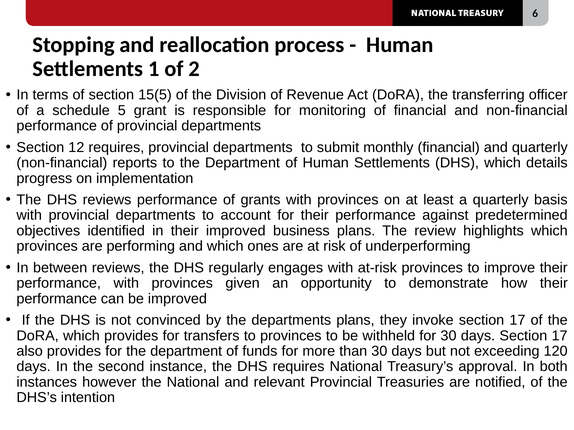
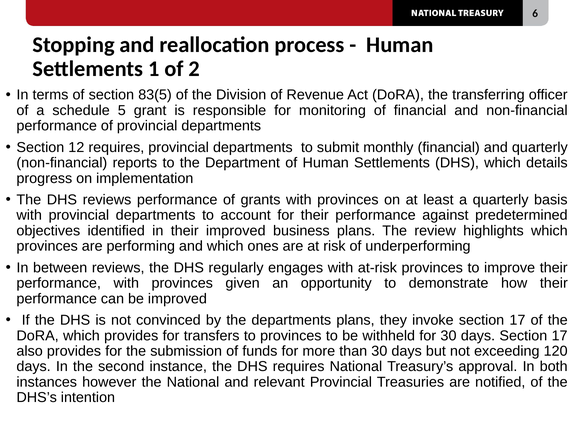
15(5: 15(5 -> 83(5
for the department: department -> submission
